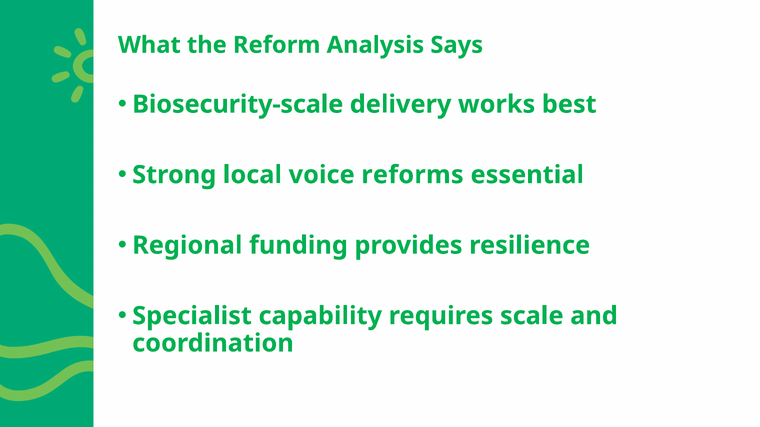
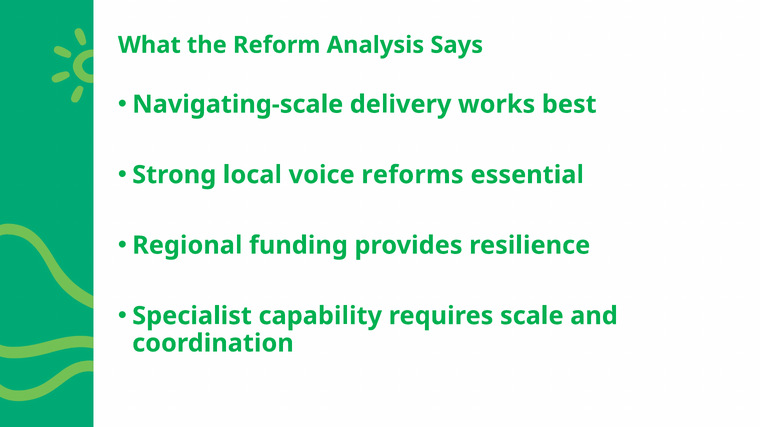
Biosecurity-scale: Biosecurity-scale -> Navigating-scale
